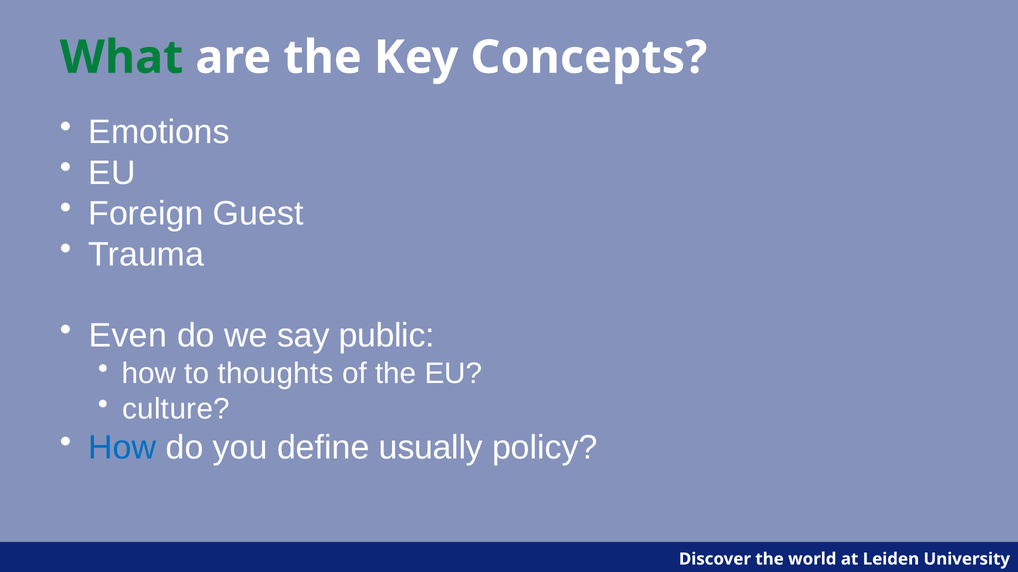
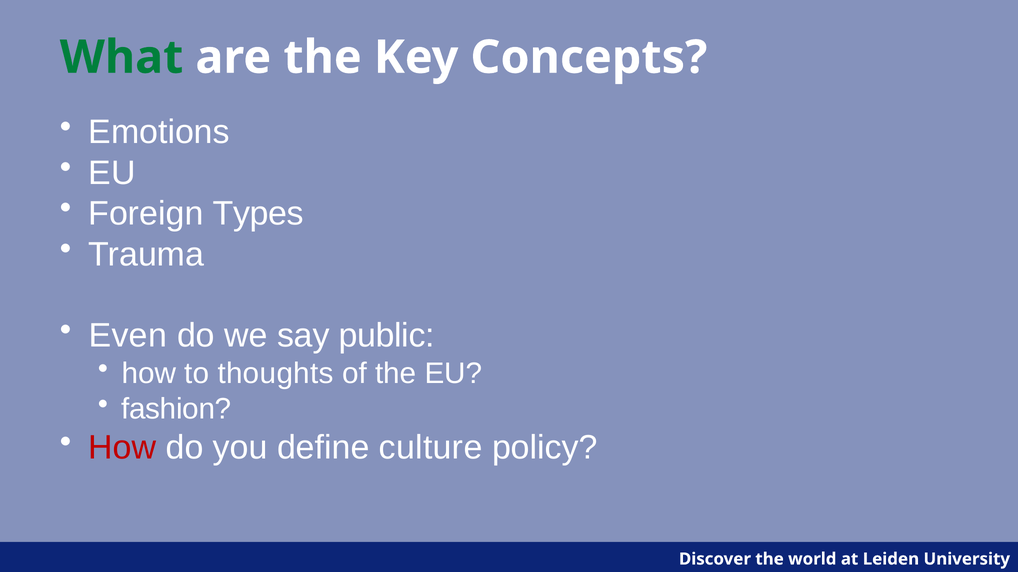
Guest: Guest -> Types
culture: culture -> fashion
How at (122, 448) colour: blue -> red
usually: usually -> culture
